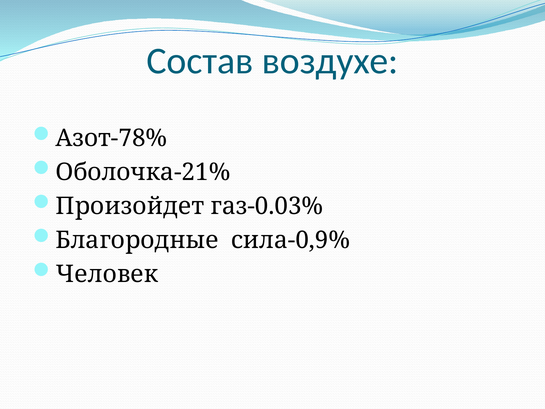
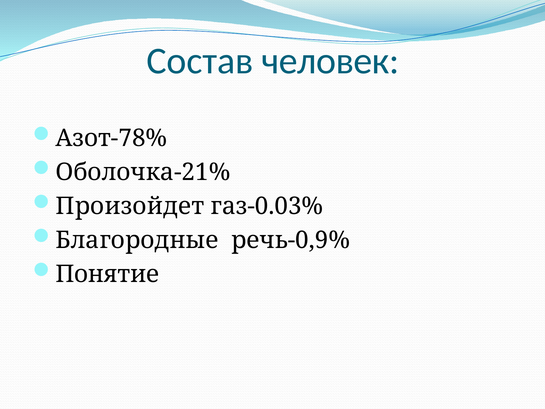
воздухе: воздухе -> человек
сила-0,9%: сила-0,9% -> речь-0,9%
Человек: Человек -> Понятие
